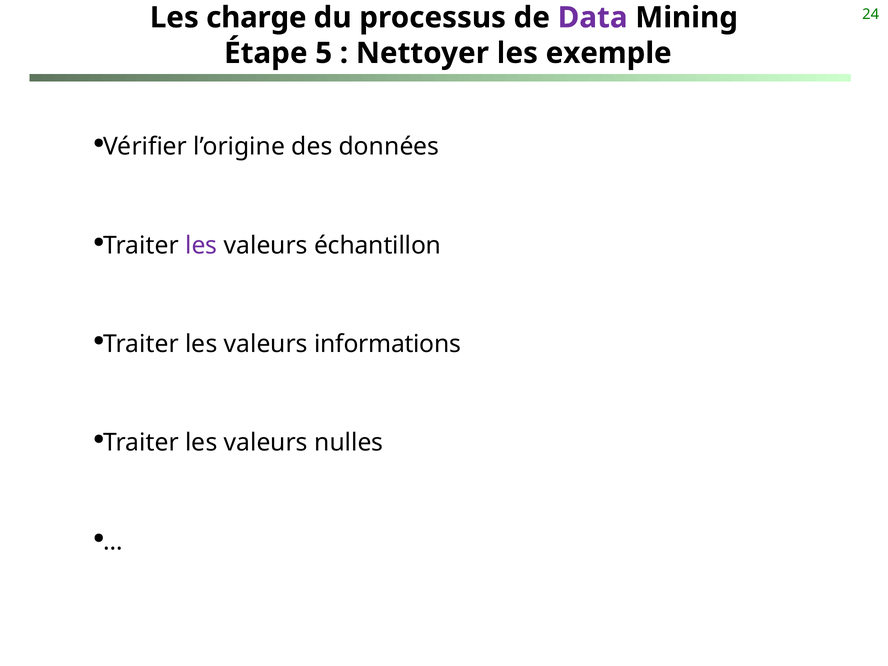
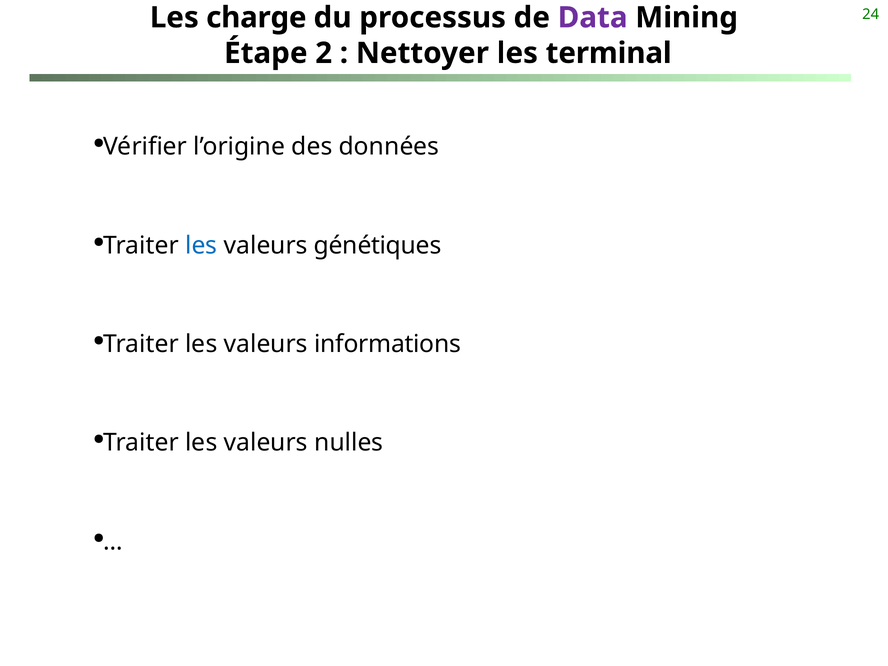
5: 5 -> 2
exemple: exemple -> terminal
les at (201, 245) colour: purple -> blue
échantillon: échantillon -> génétiques
